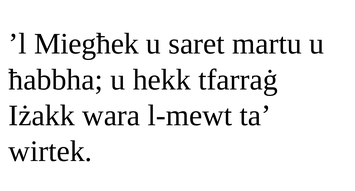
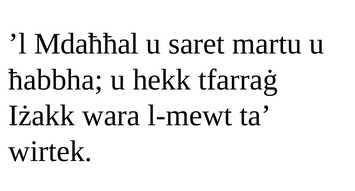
Miegħek: Miegħek -> Mdaħħal
